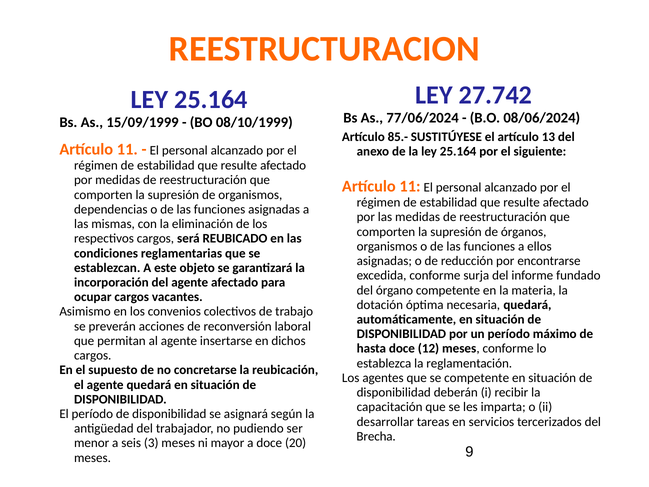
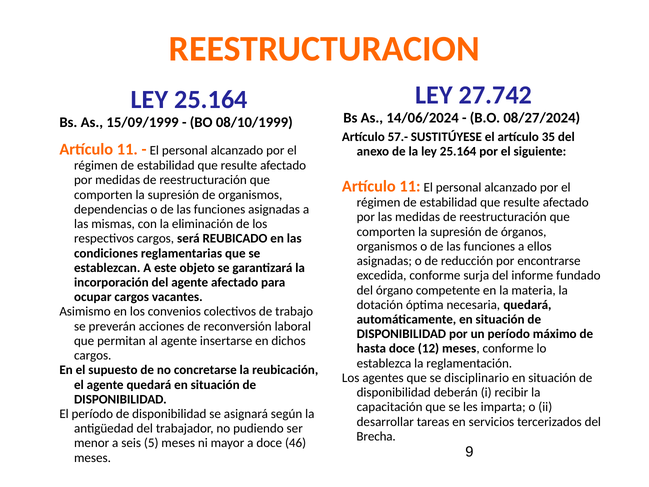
77/06/2024: 77/06/2024 -> 14/06/2024
08/06/2024: 08/06/2024 -> 08/27/2024
85.-: 85.- -> 57.-
13: 13 -> 35
se competente: competente -> disciplinario
3: 3 -> 5
20: 20 -> 46
